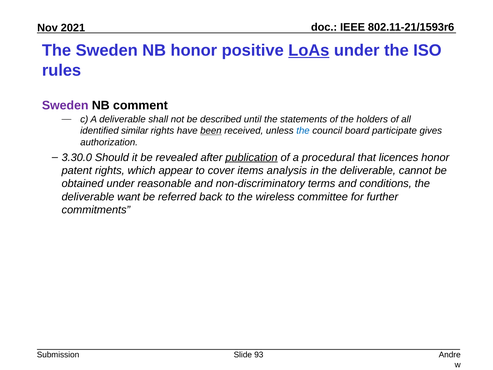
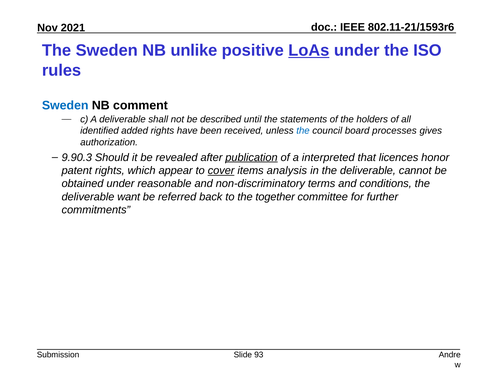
NB honor: honor -> unlike
Sweden at (65, 105) colour: purple -> blue
similar: similar -> added
been underline: present -> none
participate: participate -> processes
3.30.0: 3.30.0 -> 9.90.3
procedural: procedural -> interpreted
cover underline: none -> present
wireless: wireless -> together
